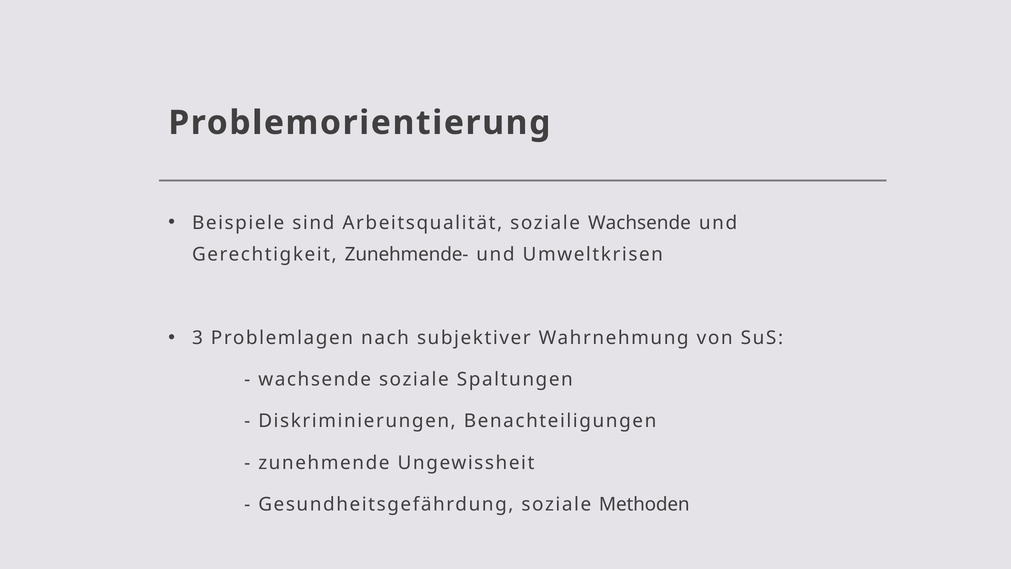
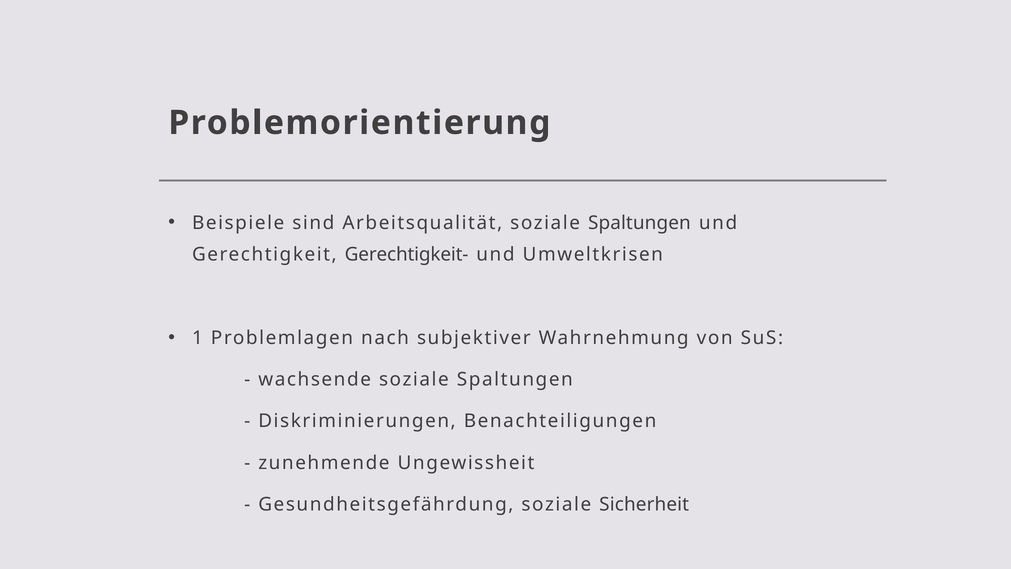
Arbeitsqualität soziale Wachsende: Wachsende -> Spaltungen
Zunehmende-: Zunehmende- -> Gerechtigkeit-
3: 3 -> 1
Methoden: Methoden -> Sicherheit
